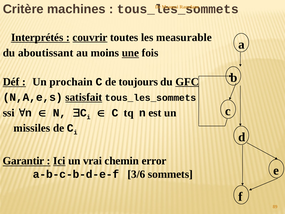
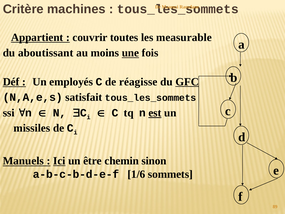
Interprétés: Interprétés -> Appartient
couvrir underline: present -> none
prochain: prochain -> employés
toujours: toujours -> réagisse
satisfait underline: present -> none
est underline: none -> present
Garantir: Garantir -> Manuels
vrai: vrai -> être
error: error -> sinon
3/6: 3/6 -> 1/6
